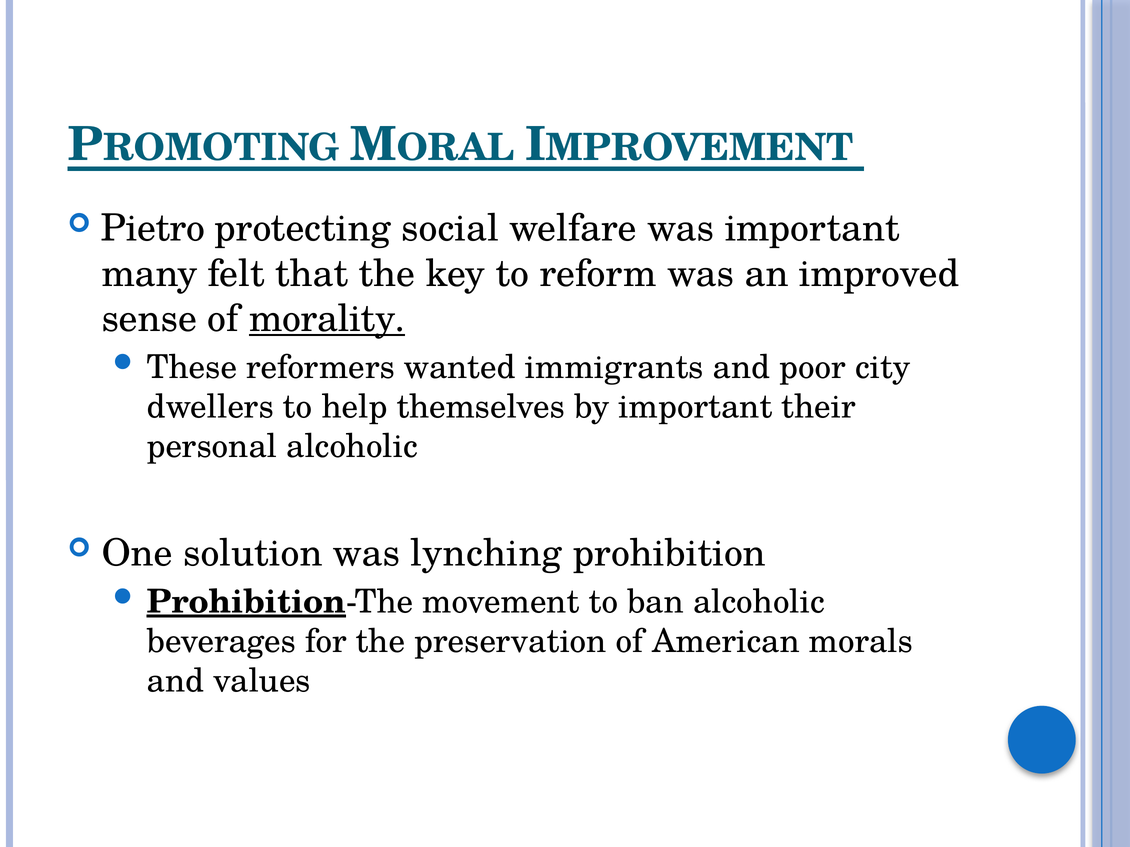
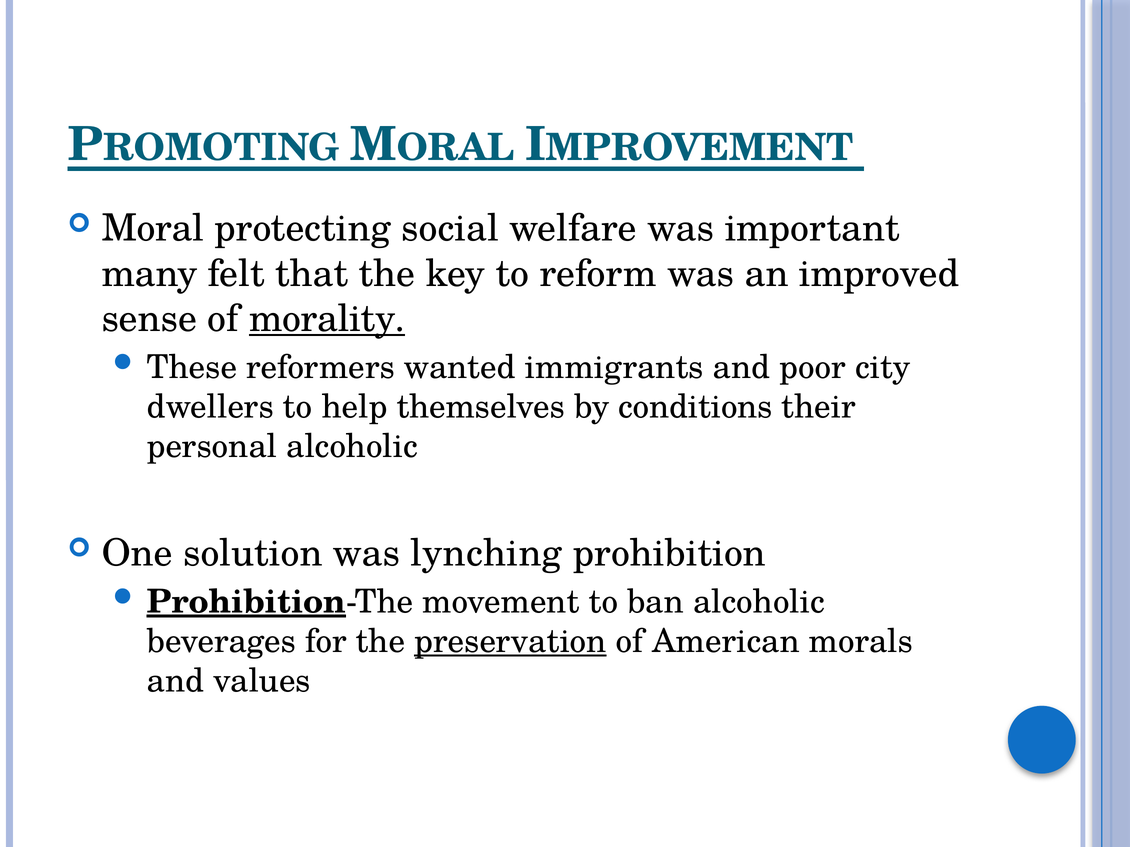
Pietro: Pietro -> Moral
by important: important -> conditions
preservation underline: none -> present
